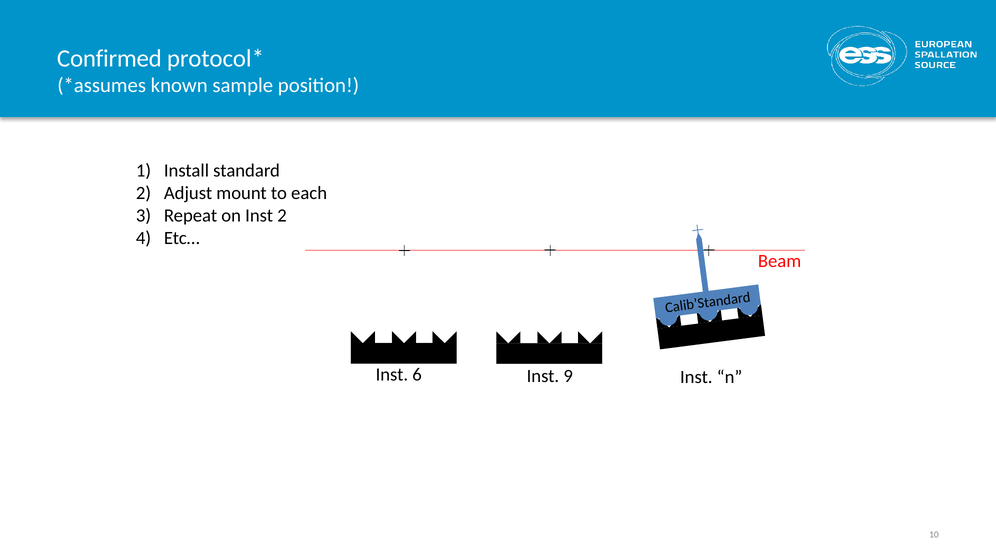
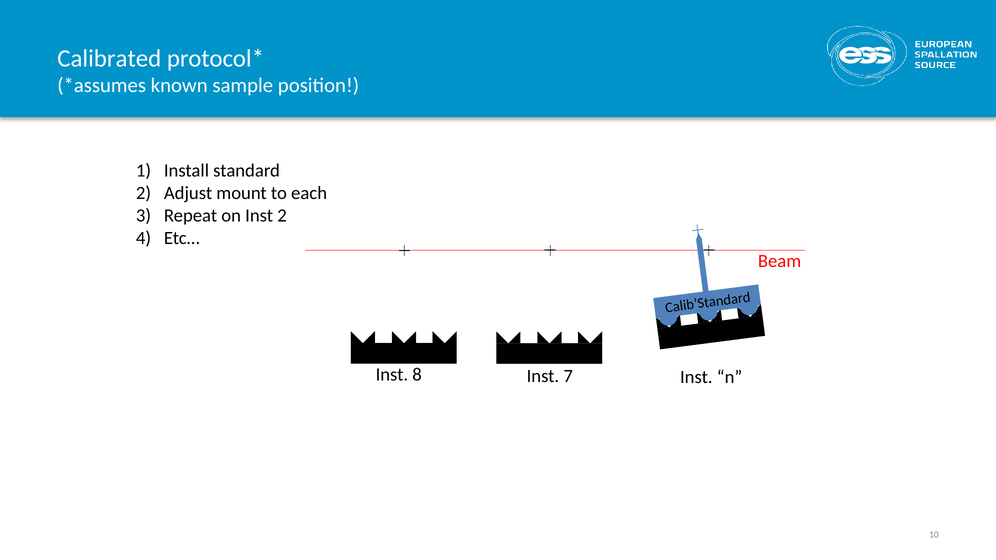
Confirmed: Confirmed -> Calibrated
6: 6 -> 8
9: 9 -> 7
